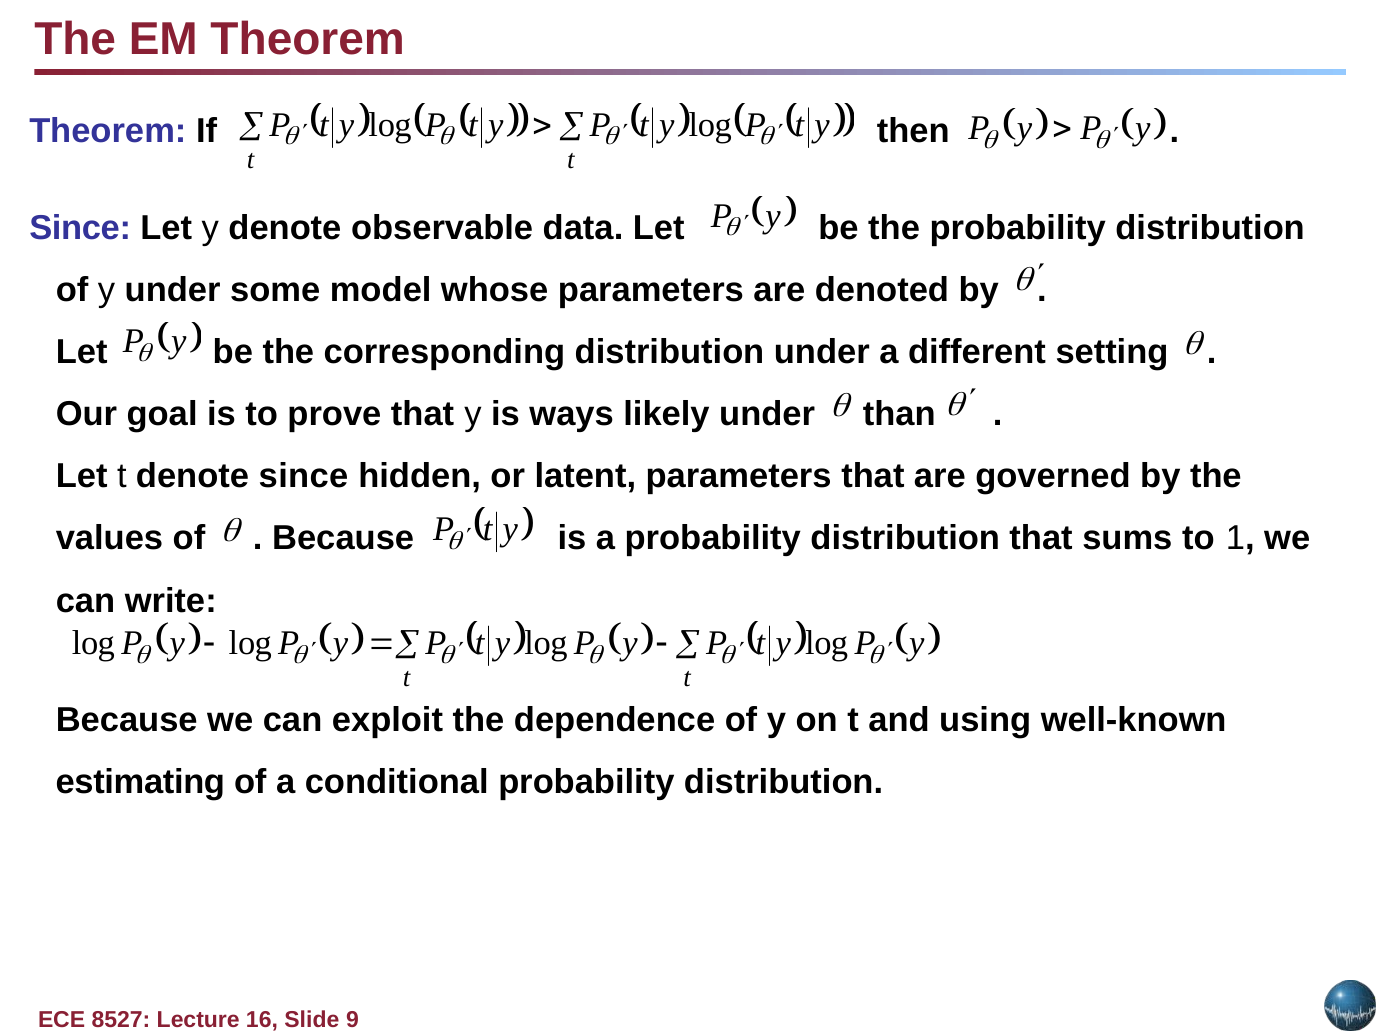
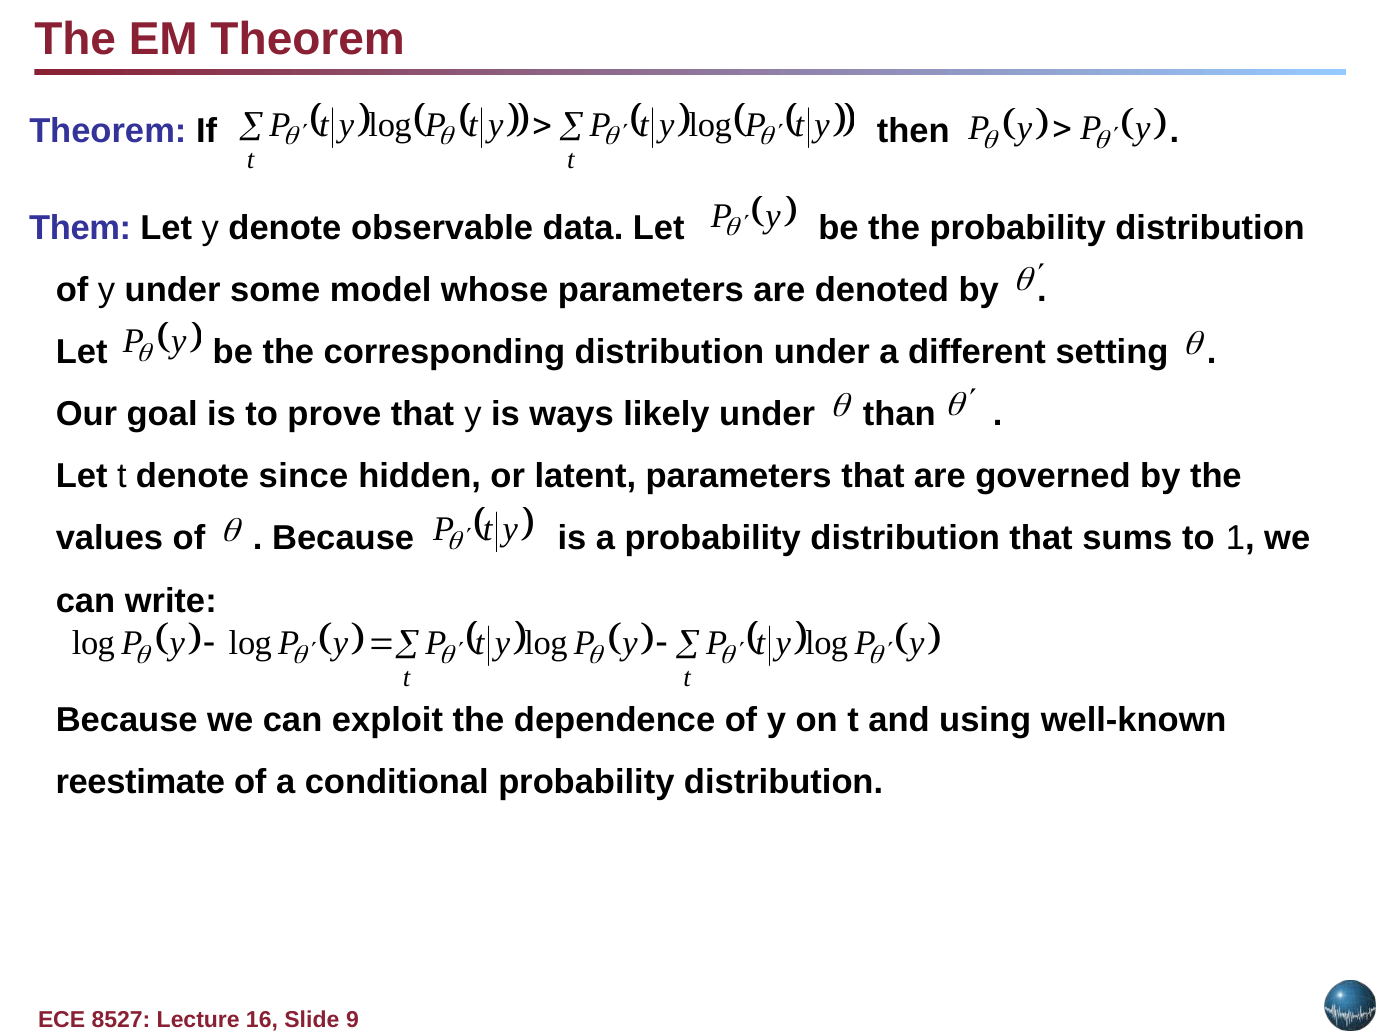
Since at (80, 228): Since -> Them
estimating: estimating -> reestimate
